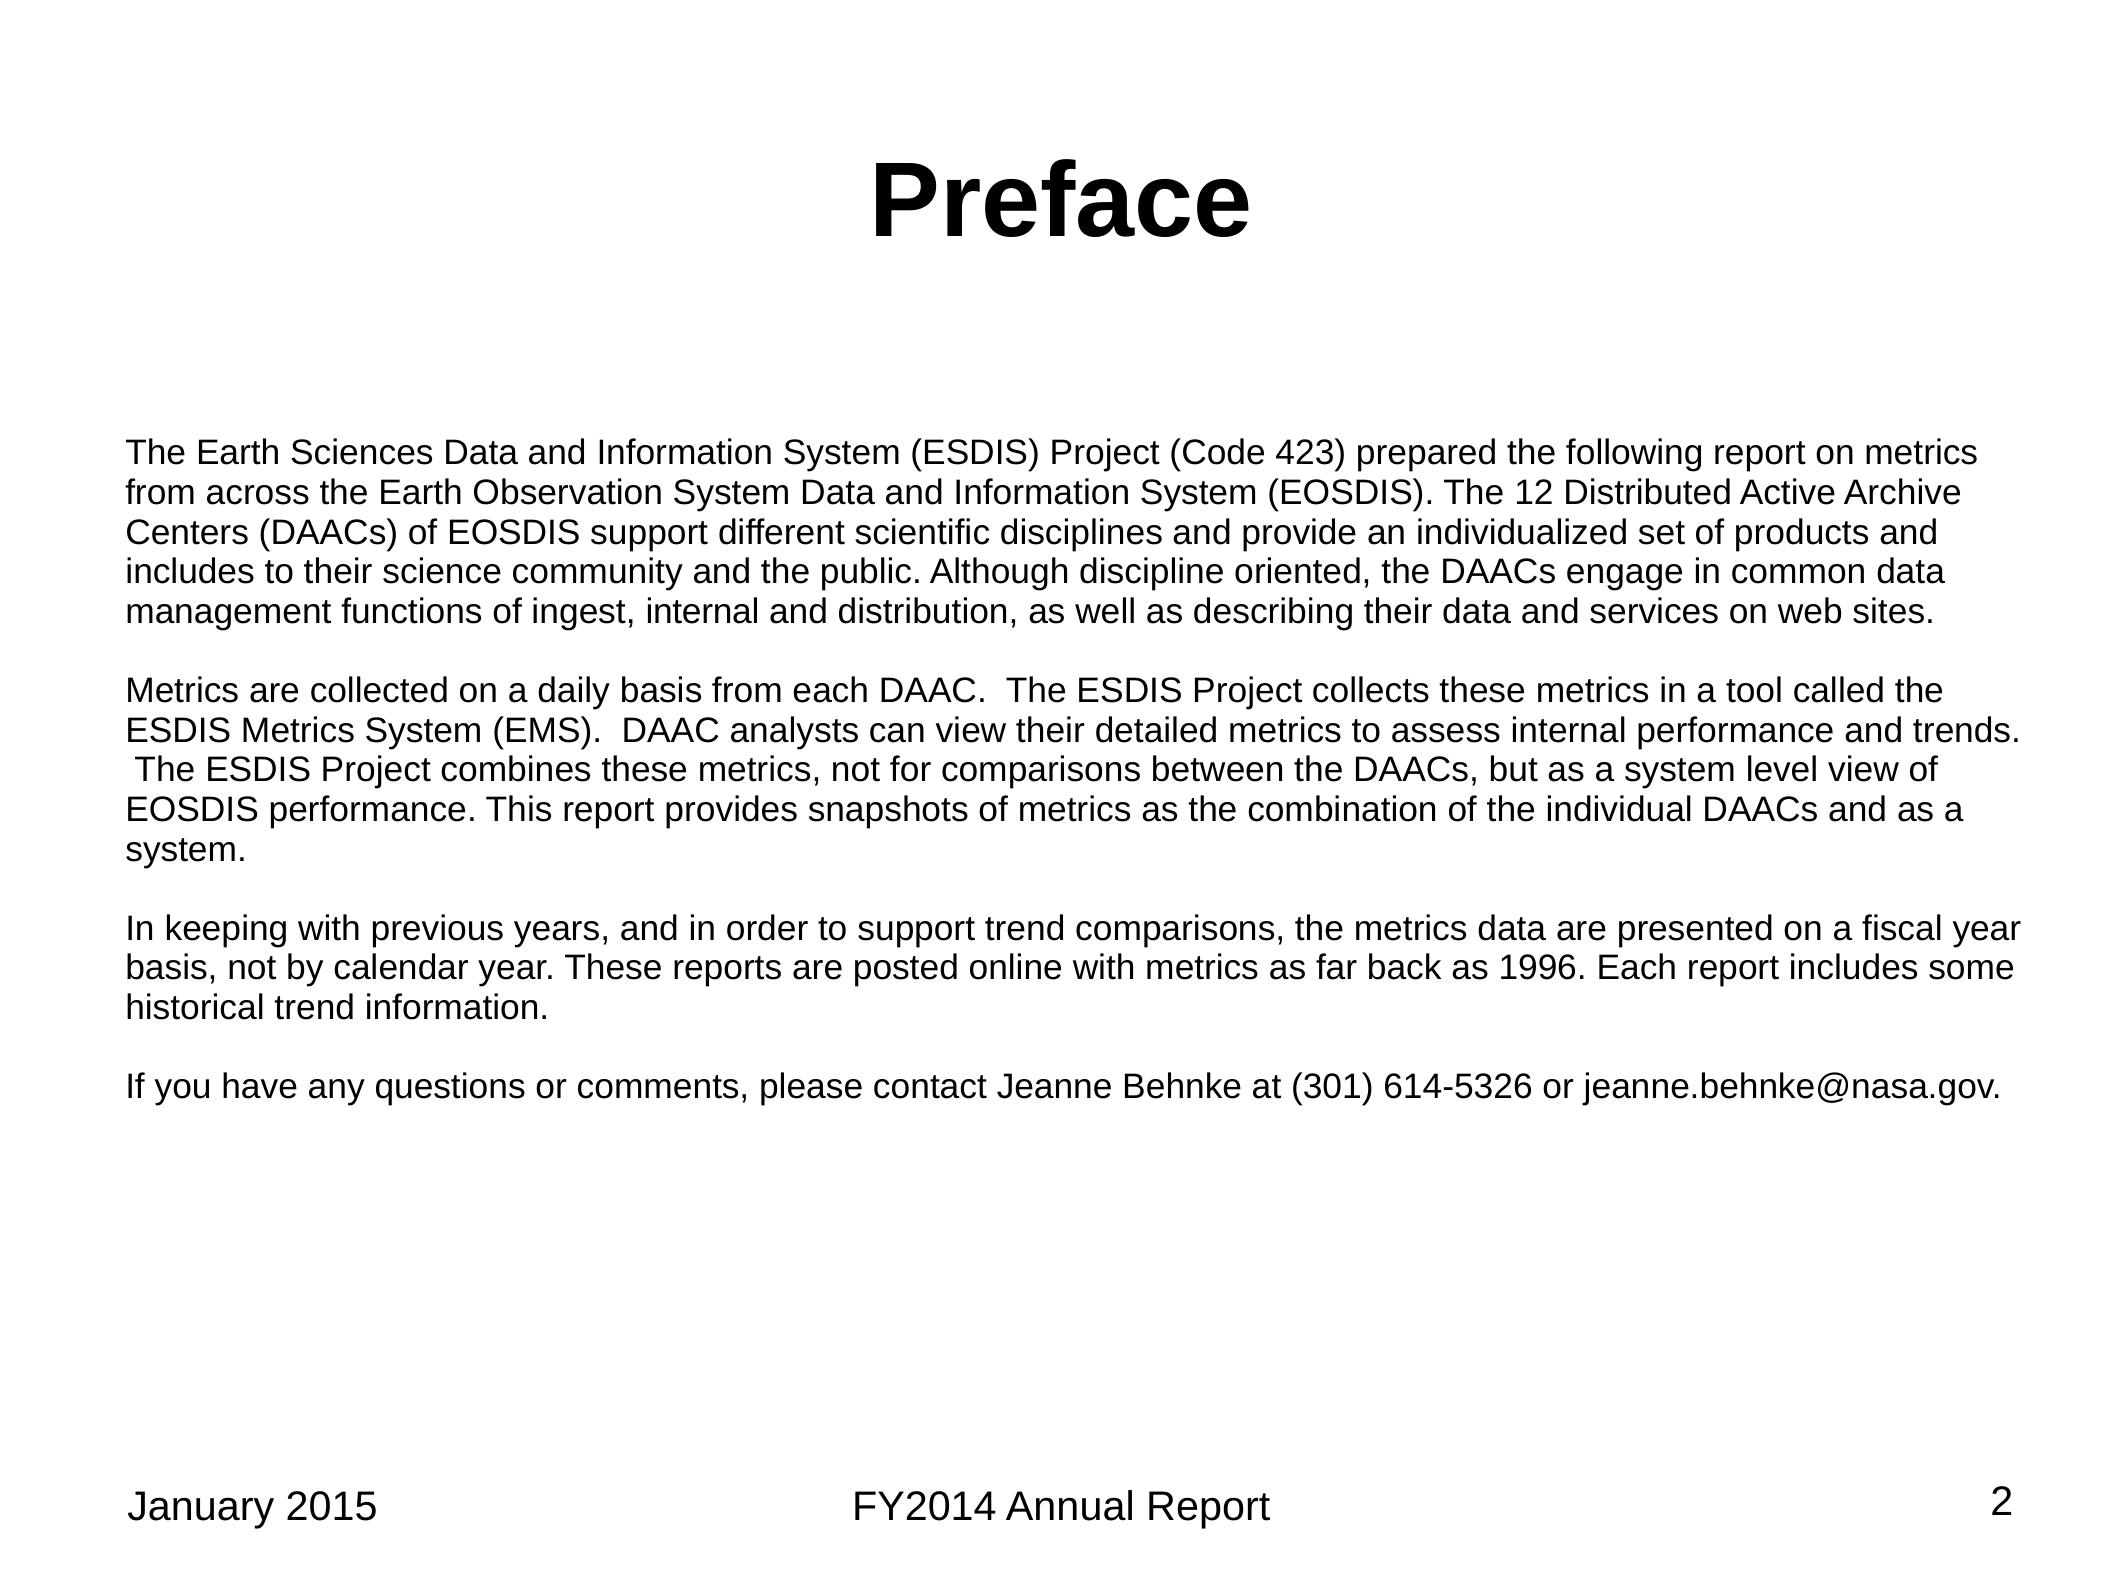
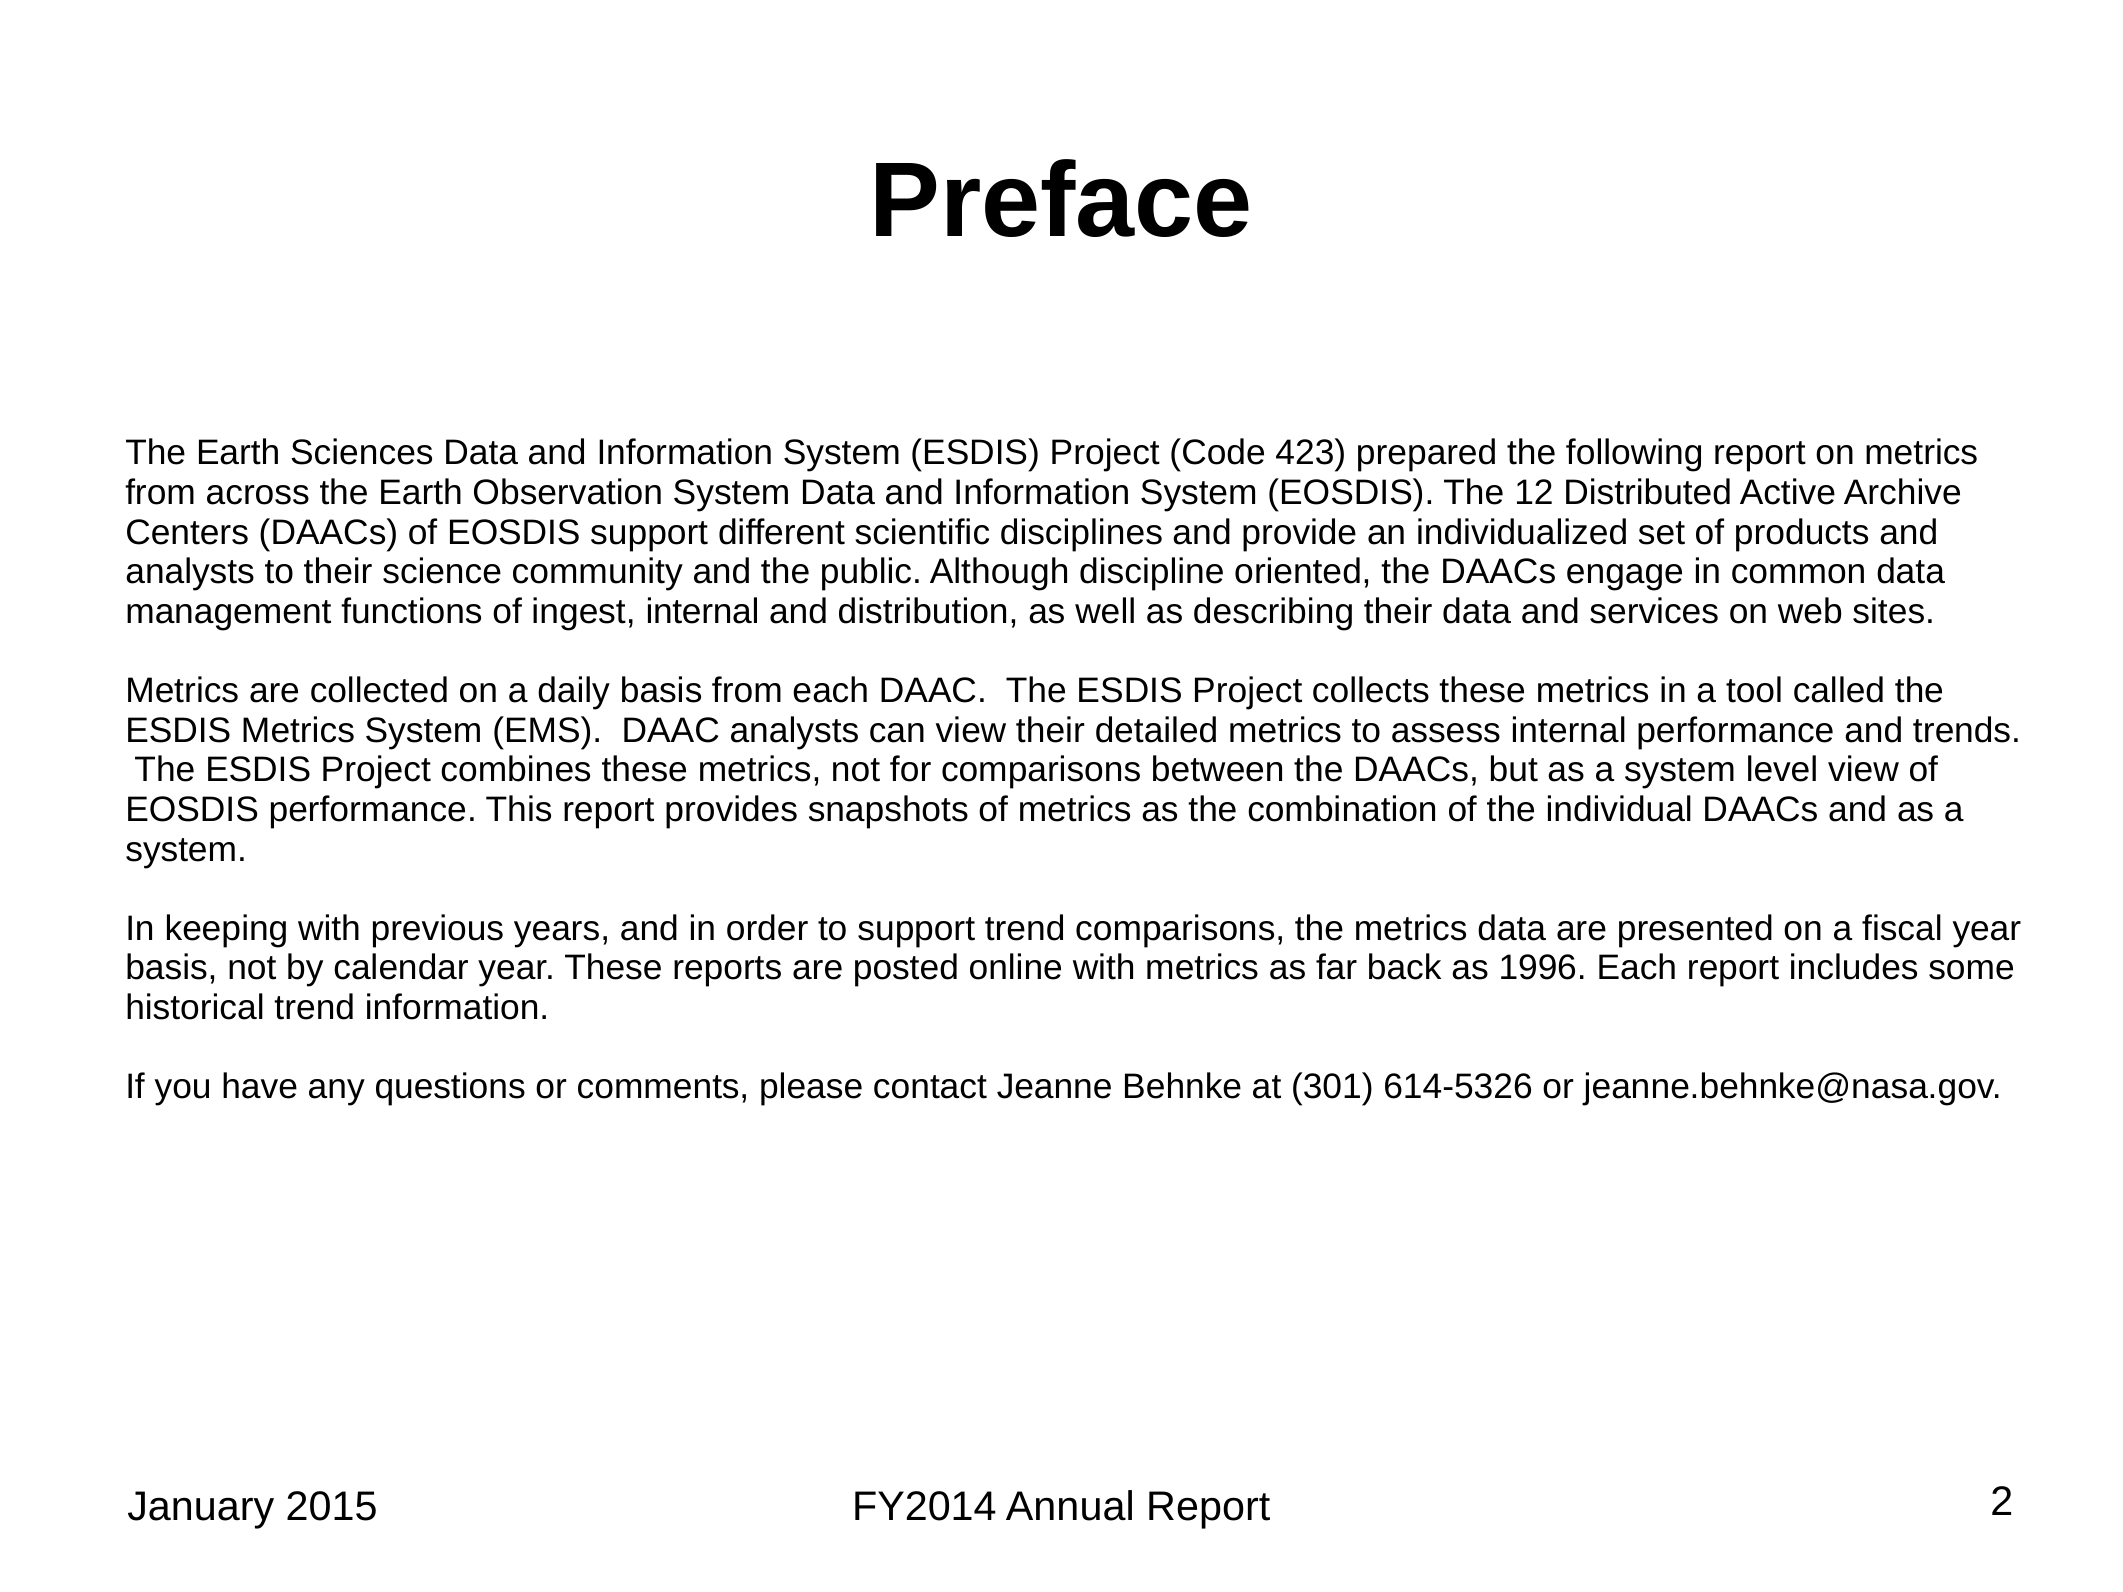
includes at (190, 572): includes -> analysts
